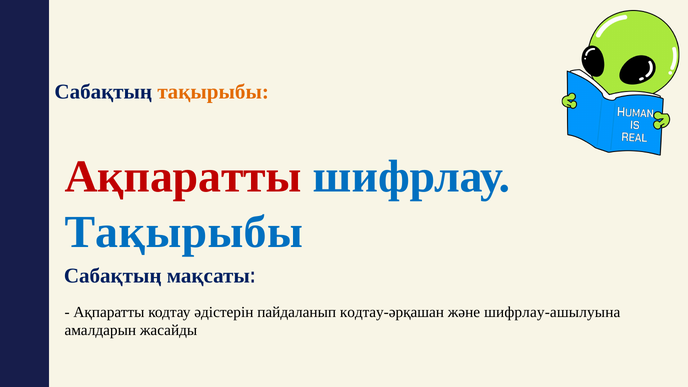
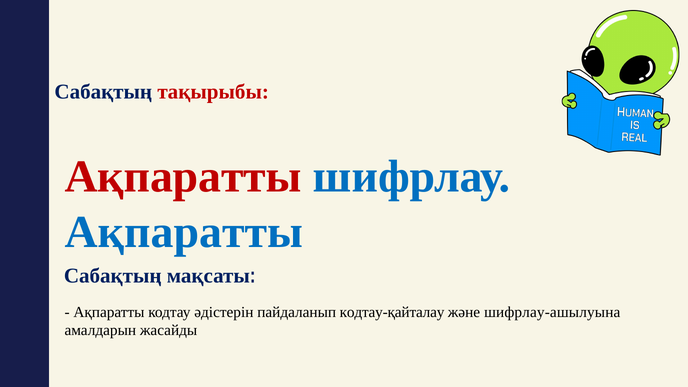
тақырыбы at (213, 92) colour: orange -> red
Тақырыбы at (184, 232): Тақырыбы -> Ақпаратты
кодтау-әрқашан: кодтау-әрқашан -> кодтау-қайталау
